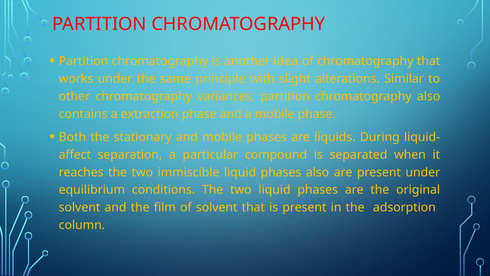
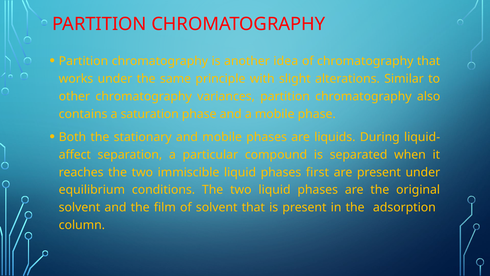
extraction: extraction -> saturation
phases also: also -> first
